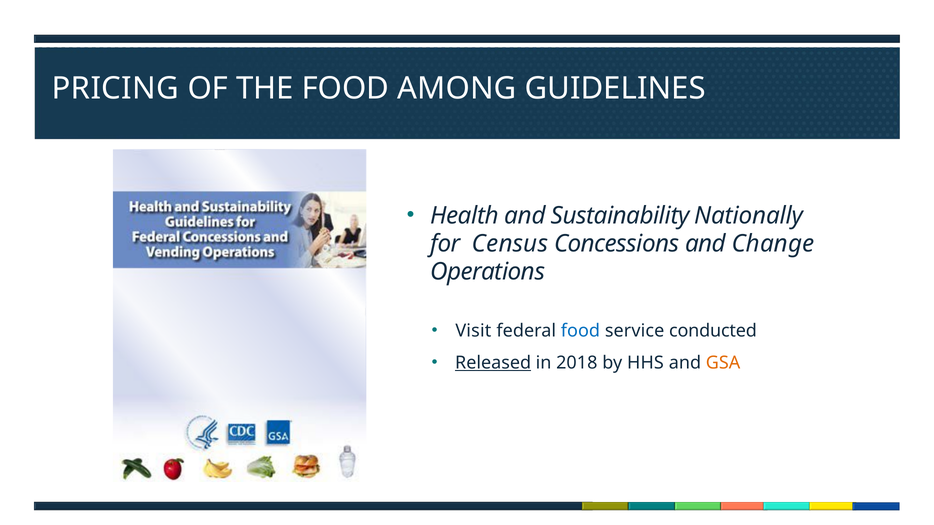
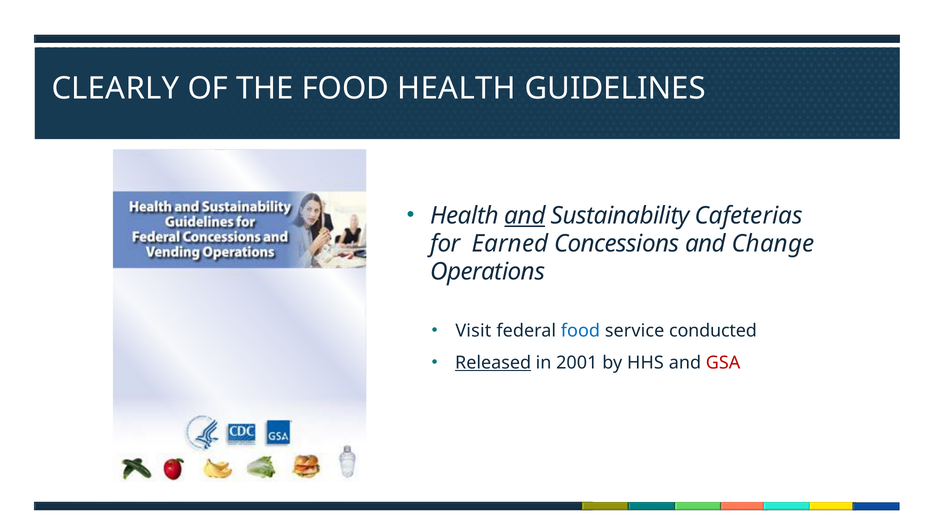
PRICING: PRICING -> CLEARLY
FOOD AMONG: AMONG -> HEALTH
and at (525, 216) underline: none -> present
Nationally: Nationally -> Cafeterias
Census: Census -> Earned
2018: 2018 -> 2001
GSA colour: orange -> red
